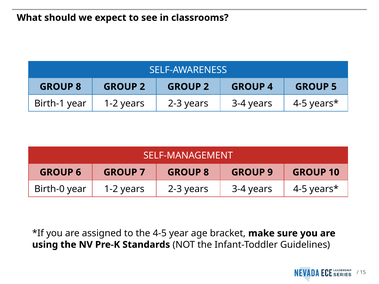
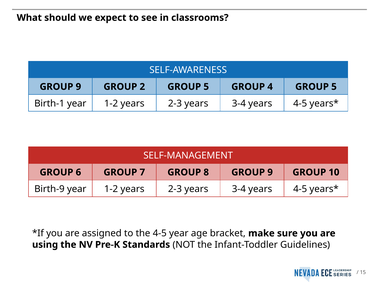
8 at (78, 87): 8 -> 9
2 GROUP 2: 2 -> 5
Birth-0: Birth-0 -> Birth-9
